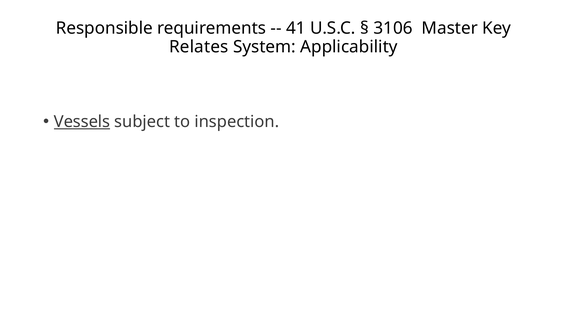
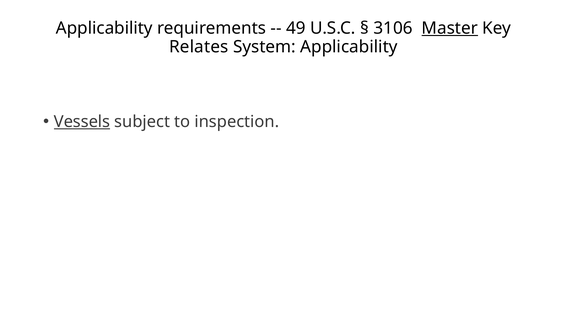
Responsible at (104, 28): Responsible -> Applicability
41: 41 -> 49
Master underline: none -> present
